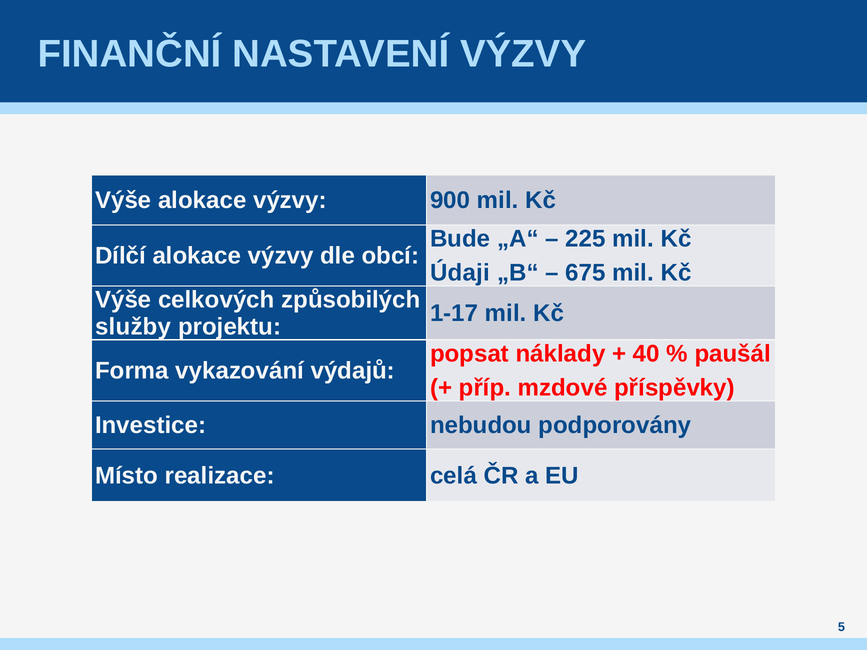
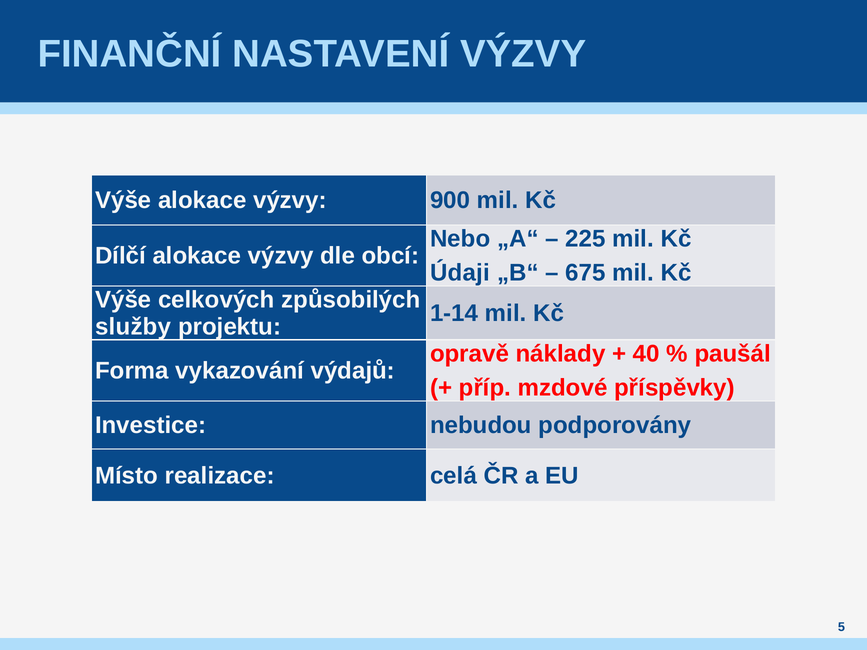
Bude: Bude -> Nebo
1-17: 1-17 -> 1-14
popsat: popsat -> opravě
